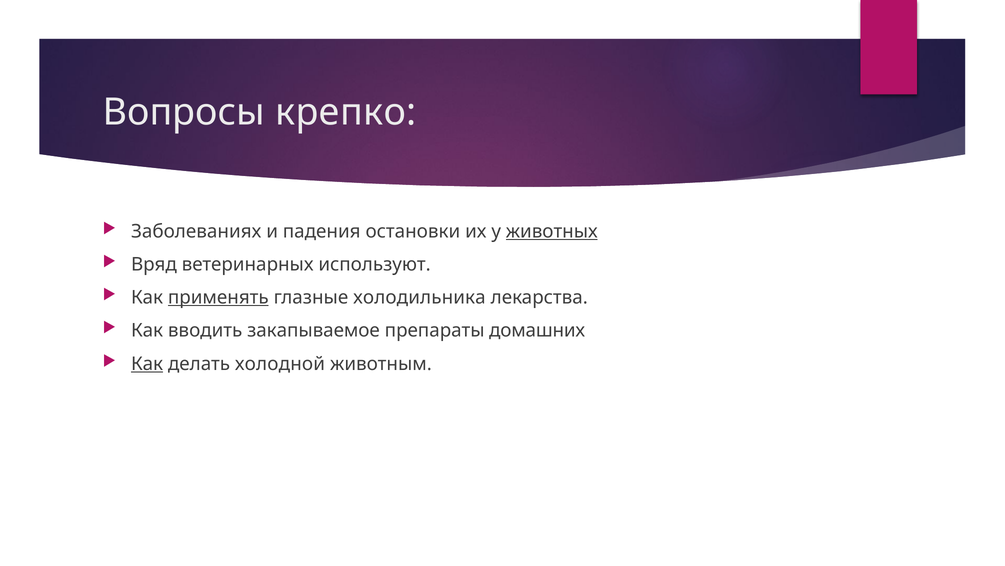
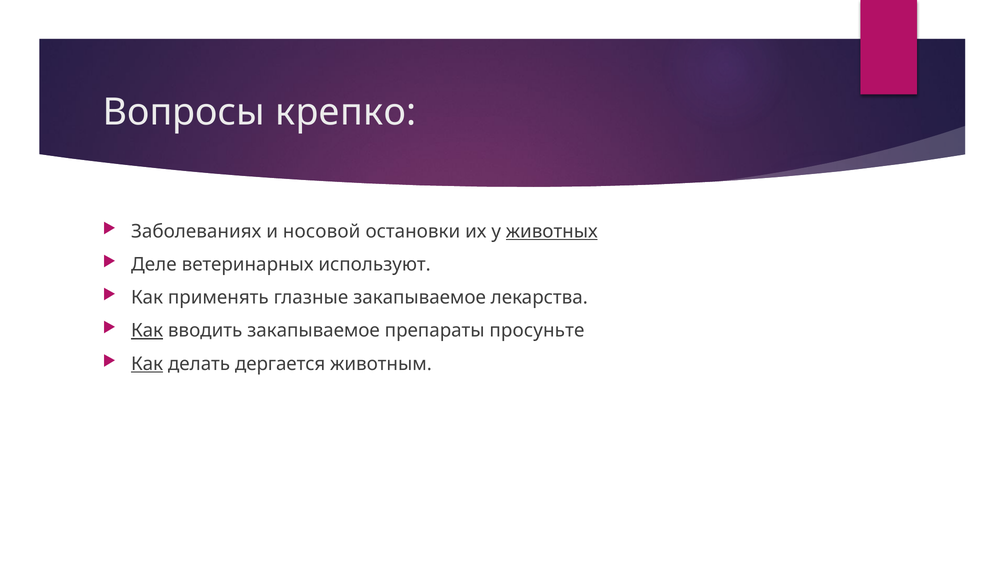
падения: падения -> носовой
Вряд: Вряд -> Деле
применять underline: present -> none
глазные холодильника: холодильника -> закапываемое
Как at (147, 330) underline: none -> present
домашних: домашних -> просуньте
холодной: холодной -> дергается
